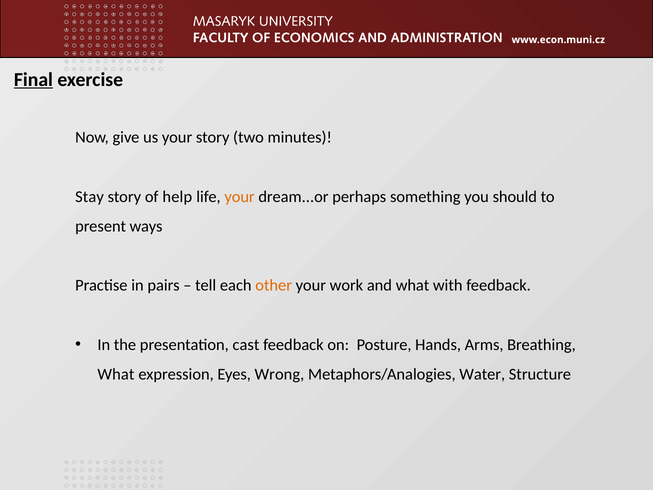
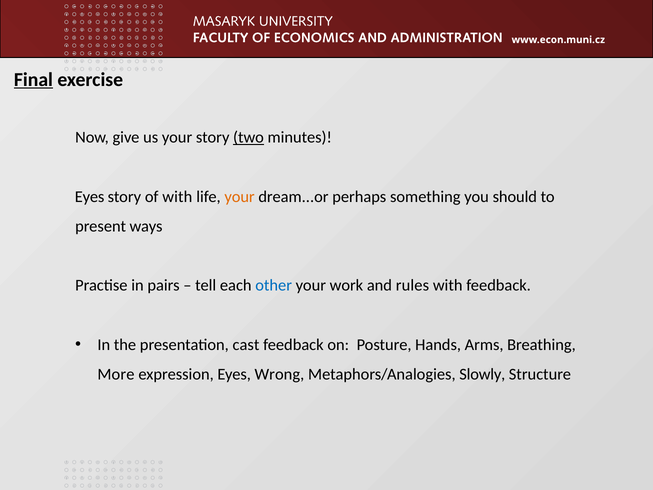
two underline: none -> present
Stay at (89, 197): Stay -> Eyes
of help: help -> with
other colour: orange -> blue
and what: what -> rules
What at (116, 374): What -> More
Water: Water -> Slowly
